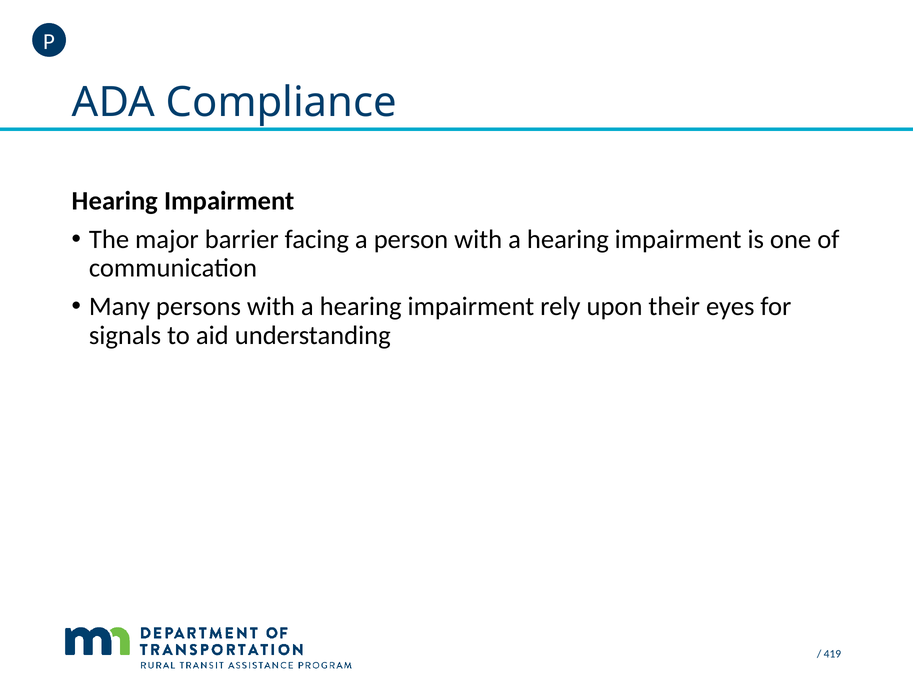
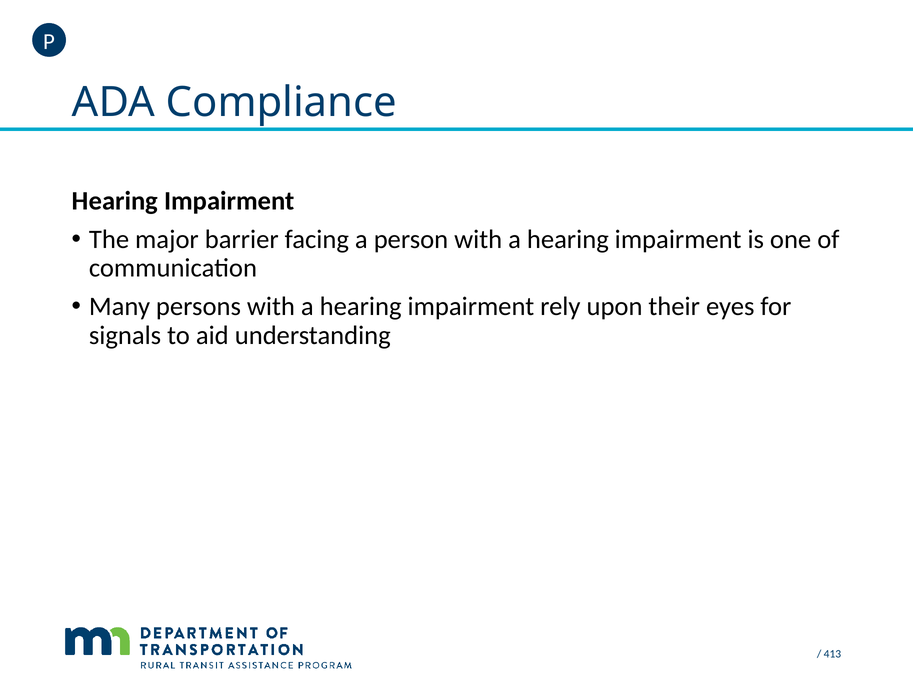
419: 419 -> 413
